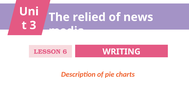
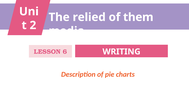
news: news -> them
3: 3 -> 2
